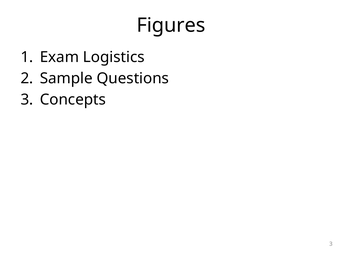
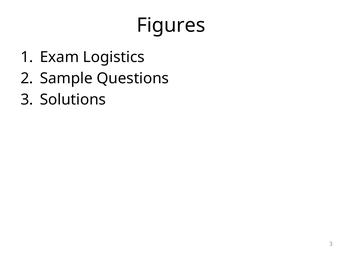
Concepts: Concepts -> Solutions
